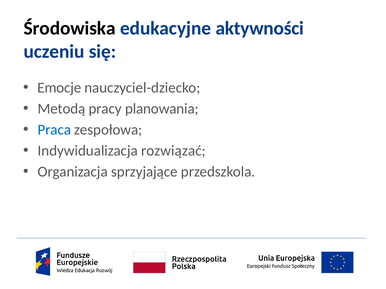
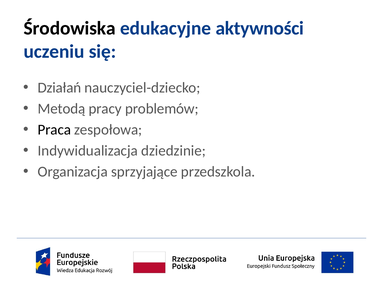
Emocje: Emocje -> Działań
planowania: planowania -> problemów
Praca colour: blue -> black
rozwiązać: rozwiązać -> dziedzinie
